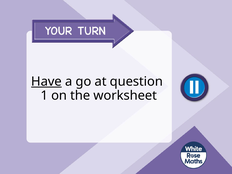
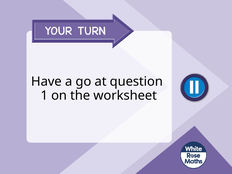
Have underline: present -> none
